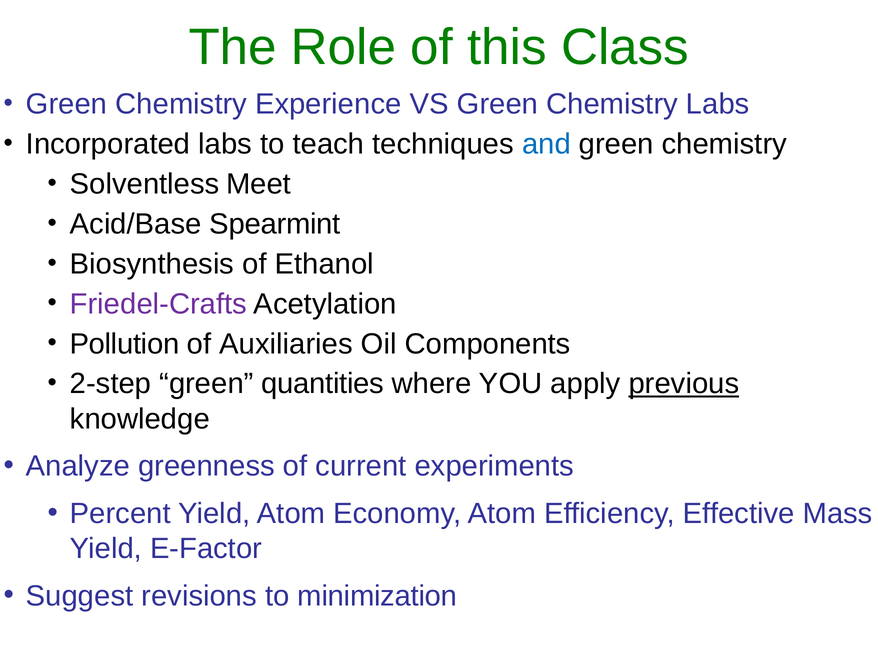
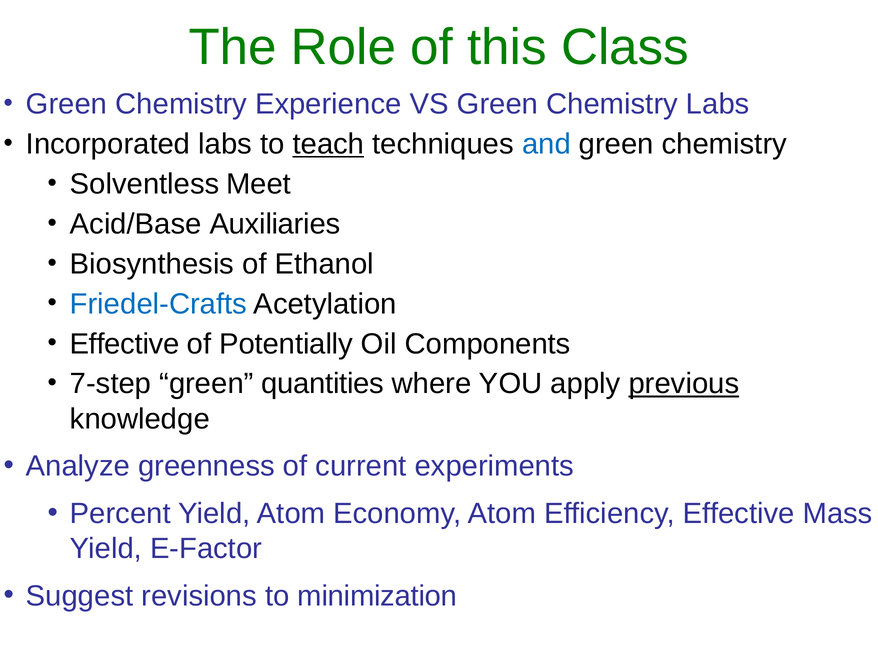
teach underline: none -> present
Spearmint: Spearmint -> Auxiliaries
Friedel-Crafts colour: purple -> blue
Pollution at (124, 344): Pollution -> Effective
Auxiliaries: Auxiliaries -> Potentially
2-step: 2-step -> 7-step
